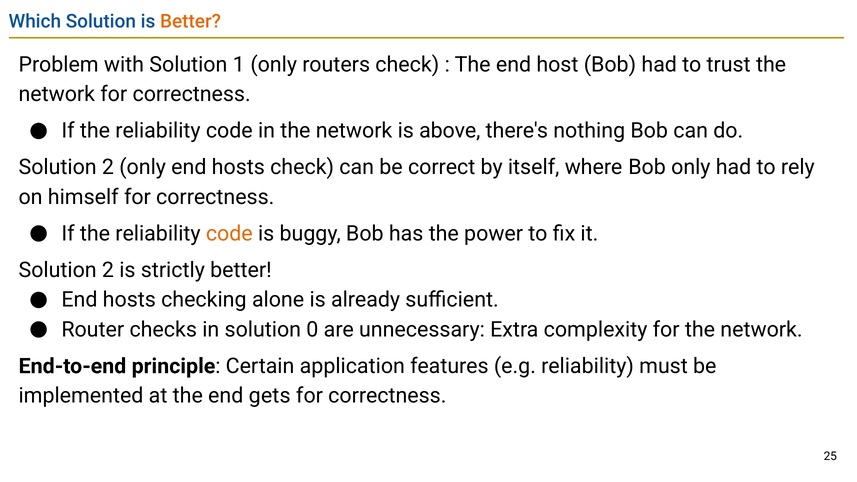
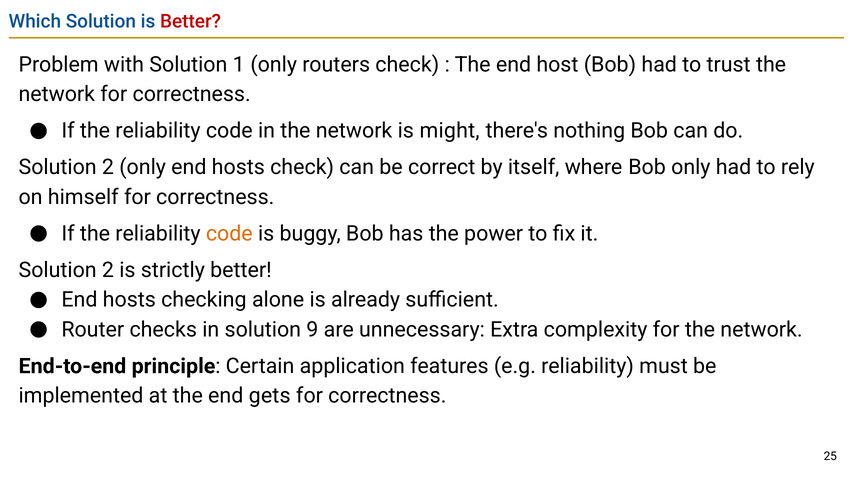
Better at (190, 21) colour: orange -> red
above: above -> might
0: 0 -> 9
